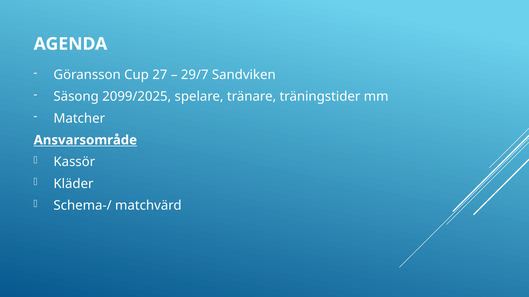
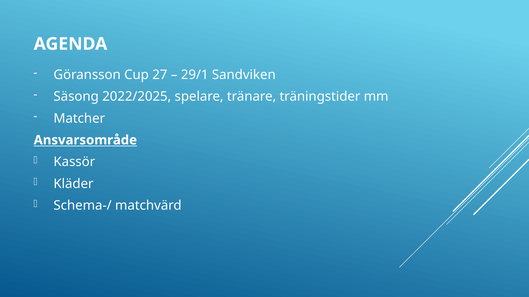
29/7: 29/7 -> 29/1
2099/2025: 2099/2025 -> 2022/2025
